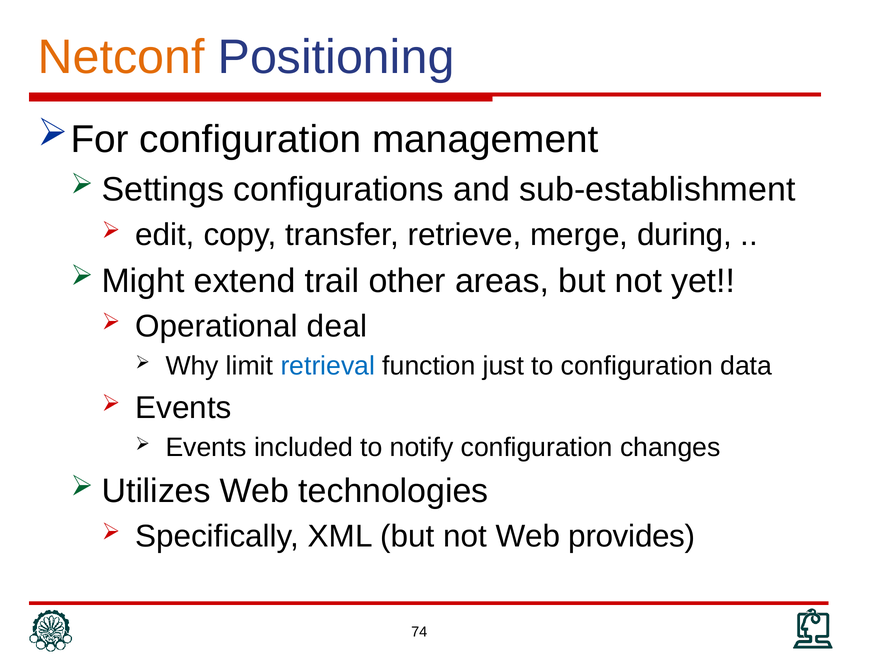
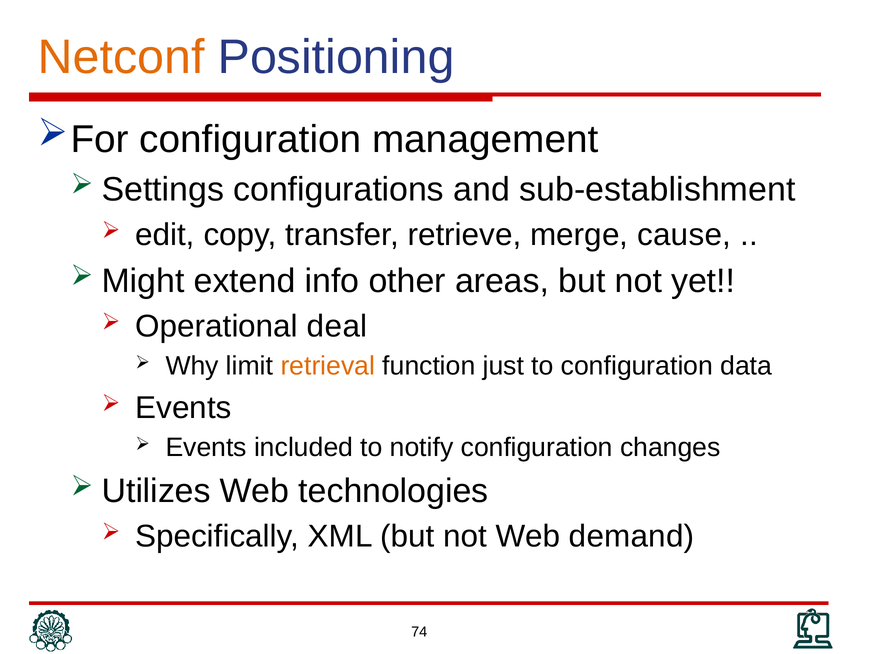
during: during -> cause
trail: trail -> info
retrieval colour: blue -> orange
provides: provides -> demand
